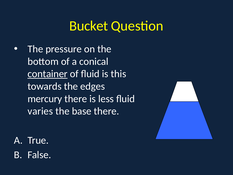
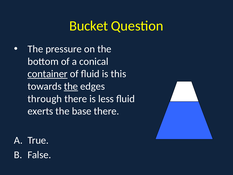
the at (71, 86) underline: none -> present
mercury: mercury -> through
varies: varies -> exerts
